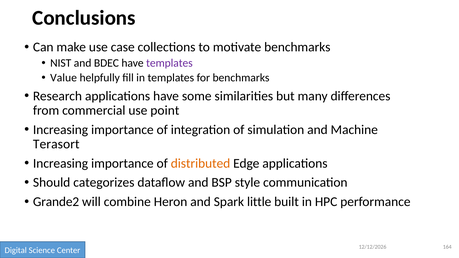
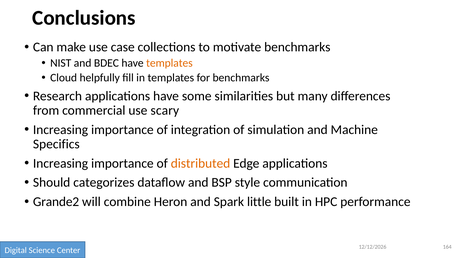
templates at (169, 63) colour: purple -> orange
Value: Value -> Cloud
point: point -> scary
Terasort: Terasort -> Specifics
